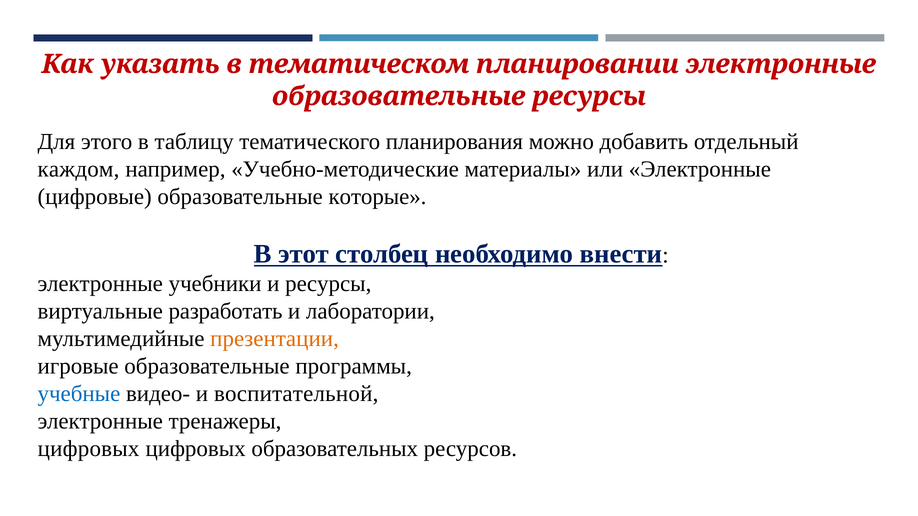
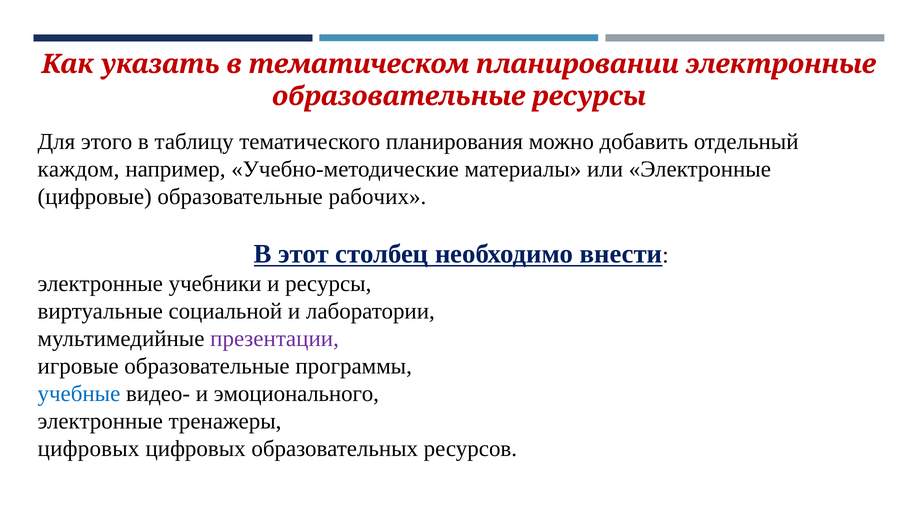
которые: которые -> рабочих
разработать: разработать -> социальной
презентации colour: orange -> purple
воспитательной: воспитательной -> эмоционального
